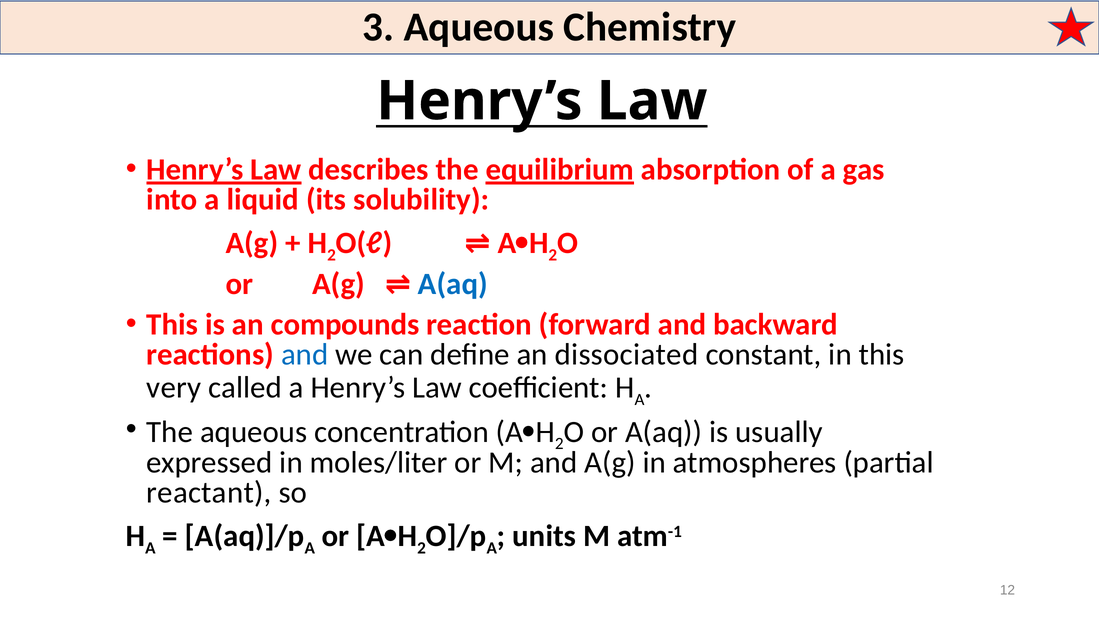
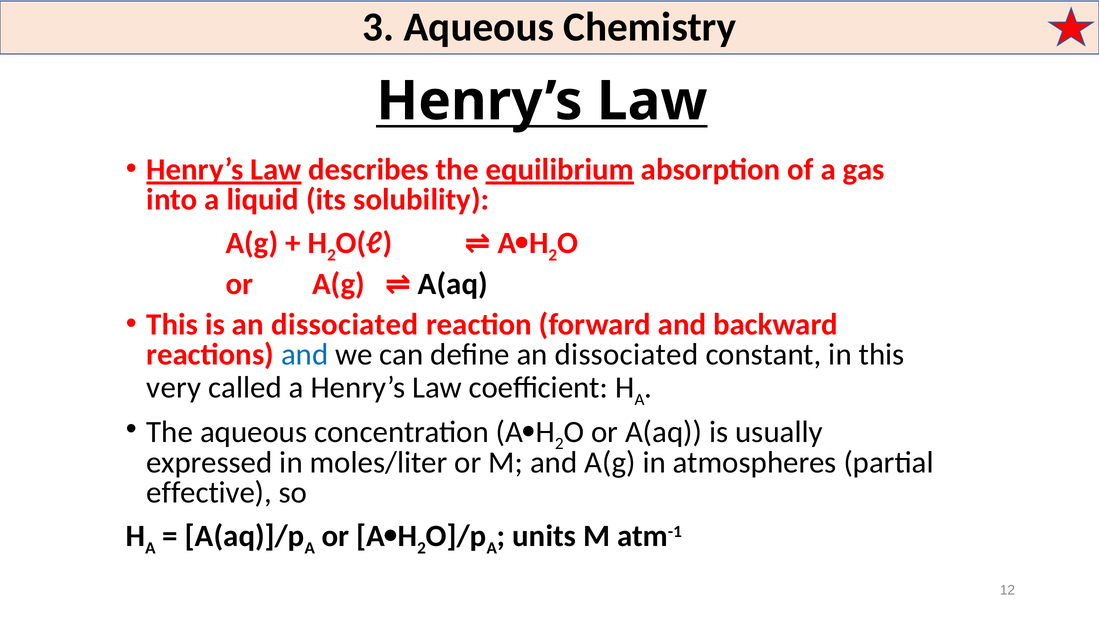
A(aq at (453, 284) colour: blue -> black
is an compounds: compounds -> dissociated
reactant: reactant -> effective
